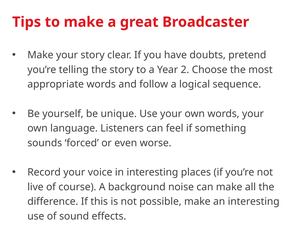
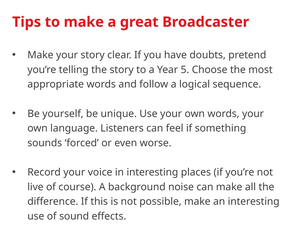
2: 2 -> 5
